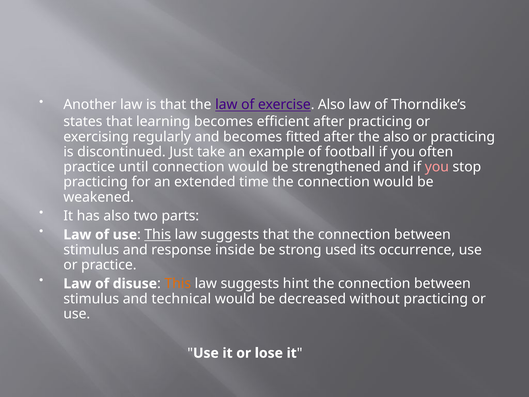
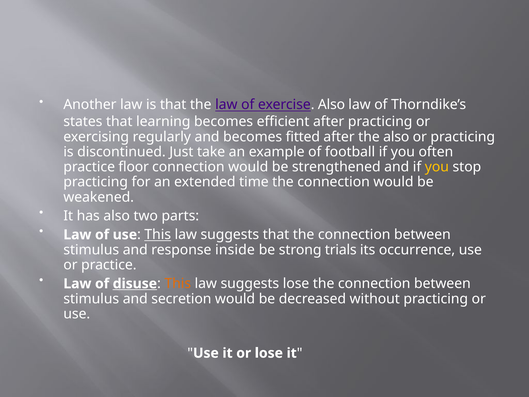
until: until -> floor
you at (437, 167) colour: pink -> yellow
used: used -> trials
disuse underline: none -> present
suggests hint: hint -> lose
technical: technical -> secretion
